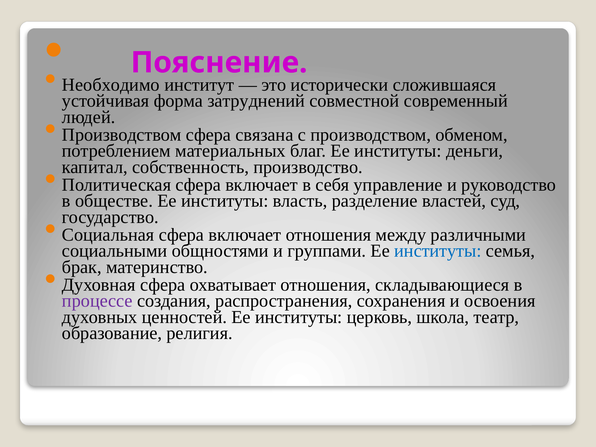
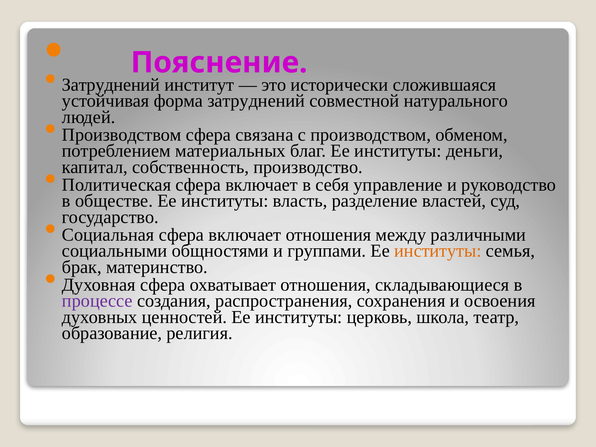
Необходимо at (111, 85): Необходимо -> Затруднений
современный: современный -> натурального
институты at (438, 251) colour: blue -> orange
